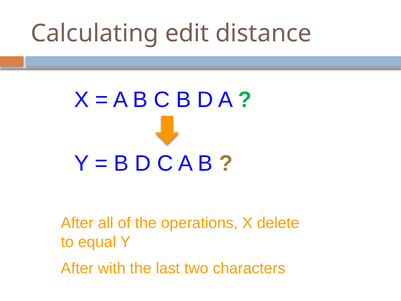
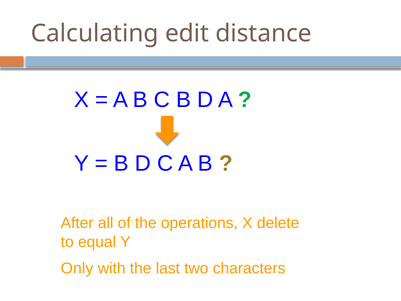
After at (77, 268): After -> Only
